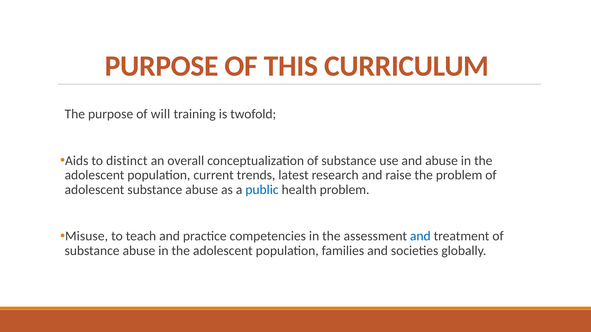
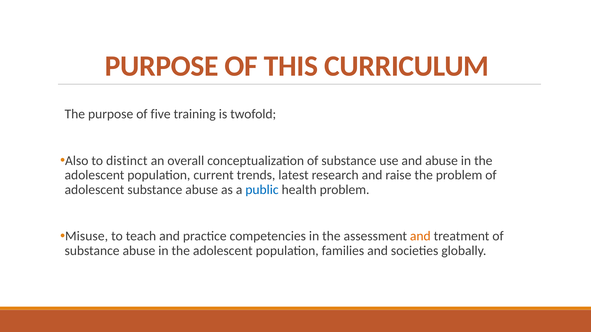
will: will -> five
Aids: Aids -> Also
and at (420, 236) colour: blue -> orange
